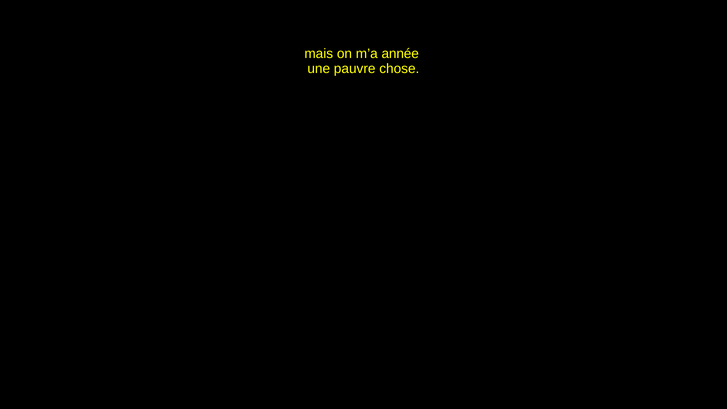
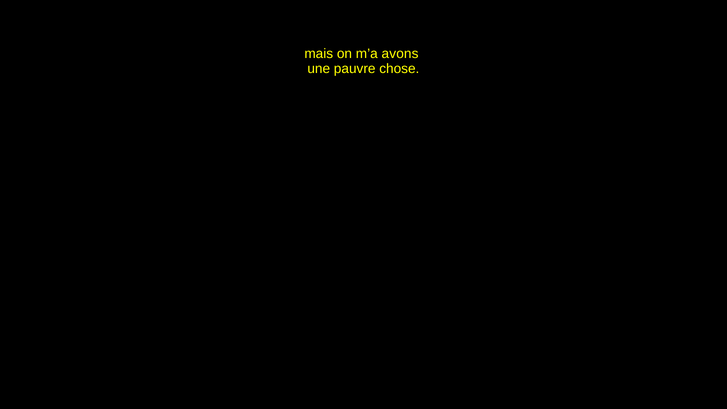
année: année -> avons
